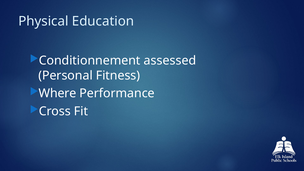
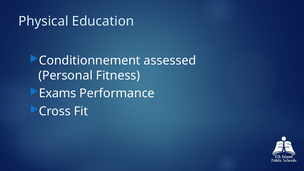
Where: Where -> Exams
